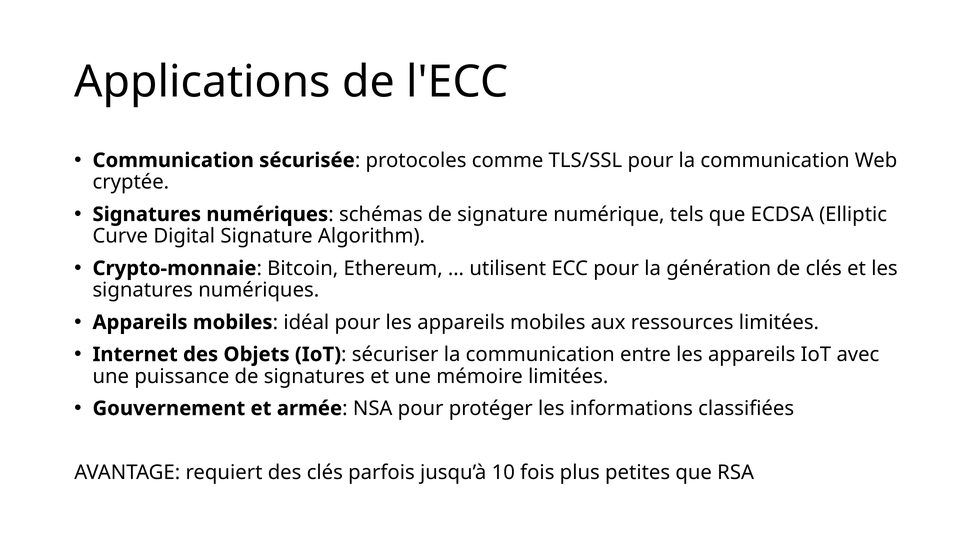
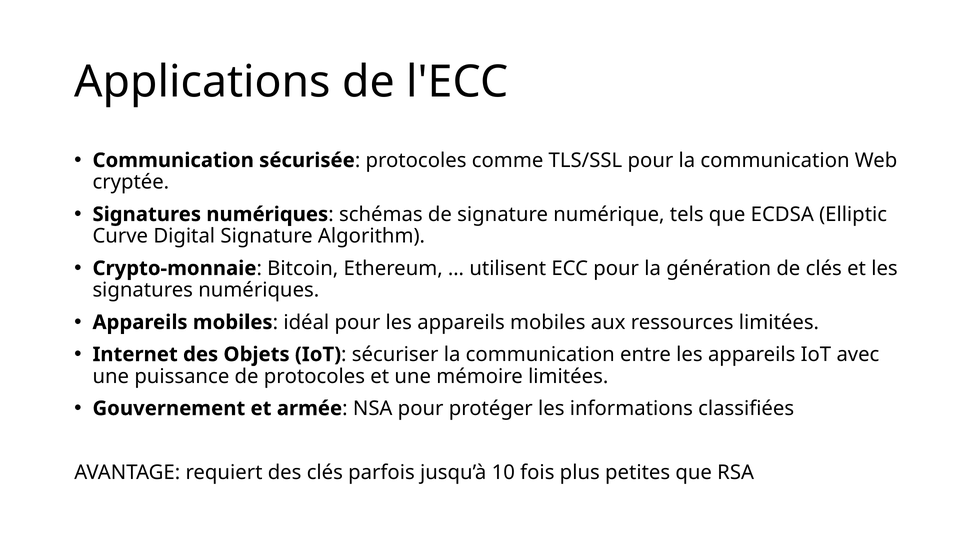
de signatures: signatures -> protocoles
